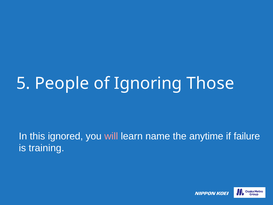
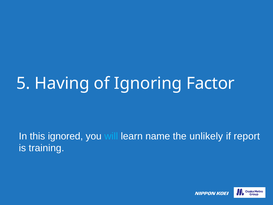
People: People -> Having
Those: Those -> Factor
will colour: pink -> light blue
anytime: anytime -> unlikely
failure: failure -> report
